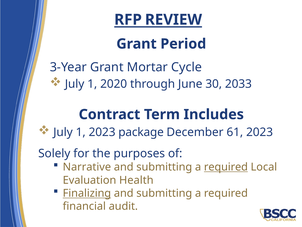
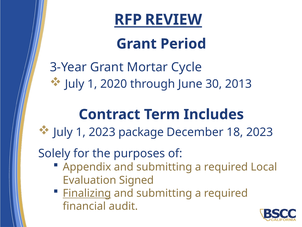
2033: 2033 -> 2013
61: 61 -> 18
Narrative: Narrative -> Appendix
required at (226, 167) underline: present -> none
Health: Health -> Signed
